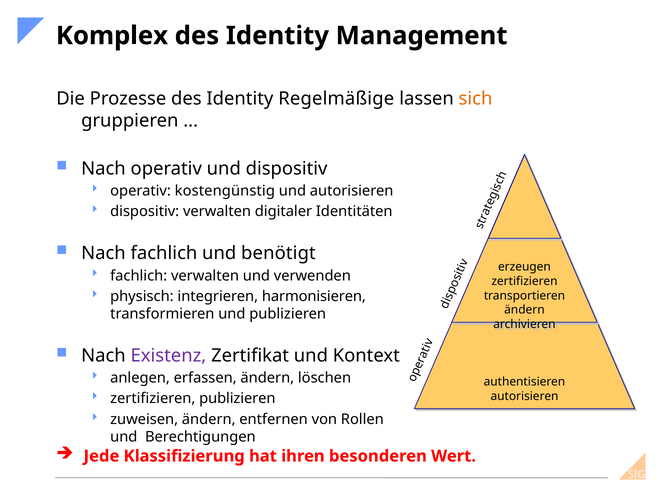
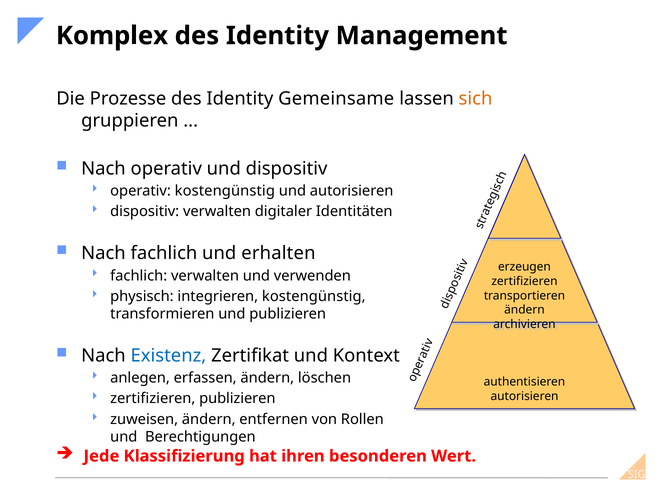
Regelmäßige: Regelmäßige -> Gemeinsame
benötigt: benötigt -> erhalten
integrieren harmonisieren: harmonisieren -> kostengünstig
Existenz colour: purple -> blue
